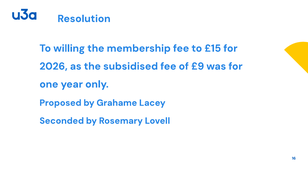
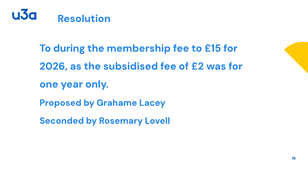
willing: willing -> during
£9: £9 -> £2
